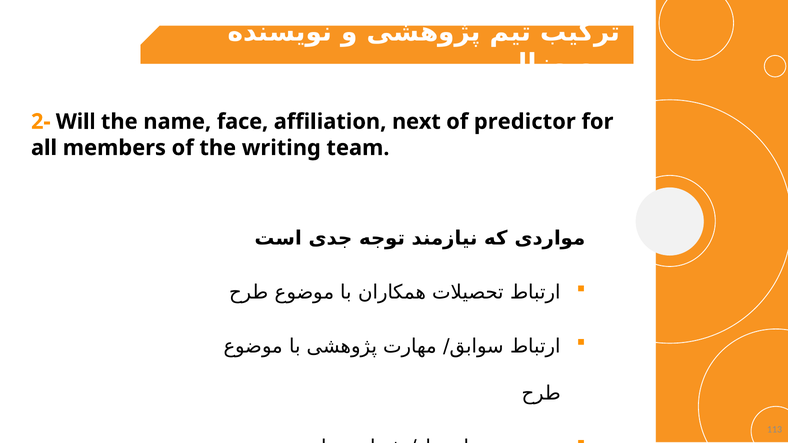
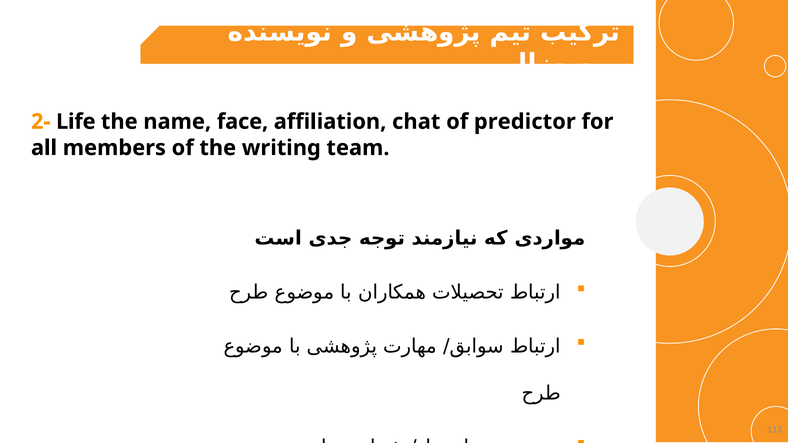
Will: Will -> Life
next: next -> chat
